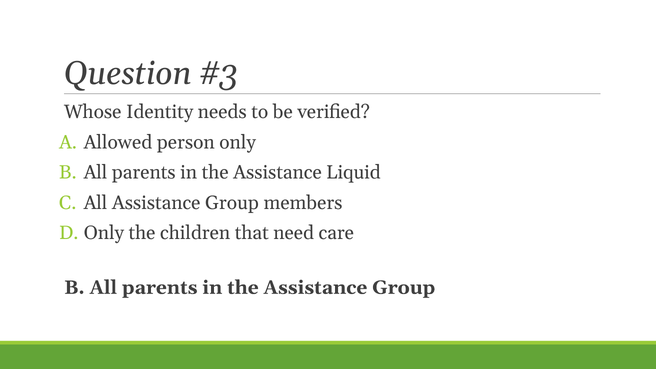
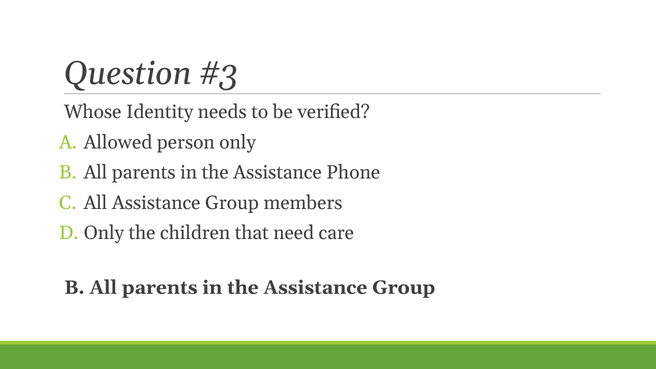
Liquid: Liquid -> Phone
